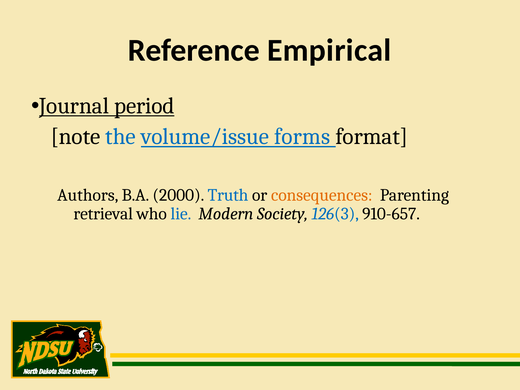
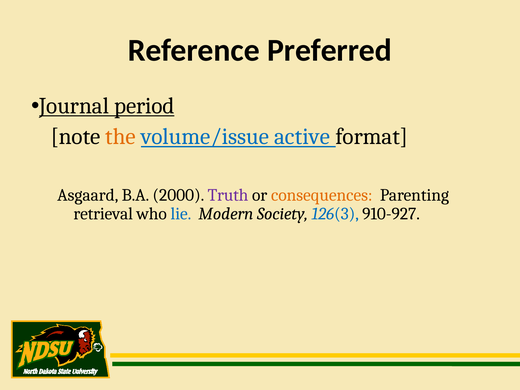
Empirical: Empirical -> Preferred
the colour: blue -> orange
forms: forms -> active
Authors: Authors -> Asgaard
Truth colour: blue -> purple
910-657: 910-657 -> 910-927
